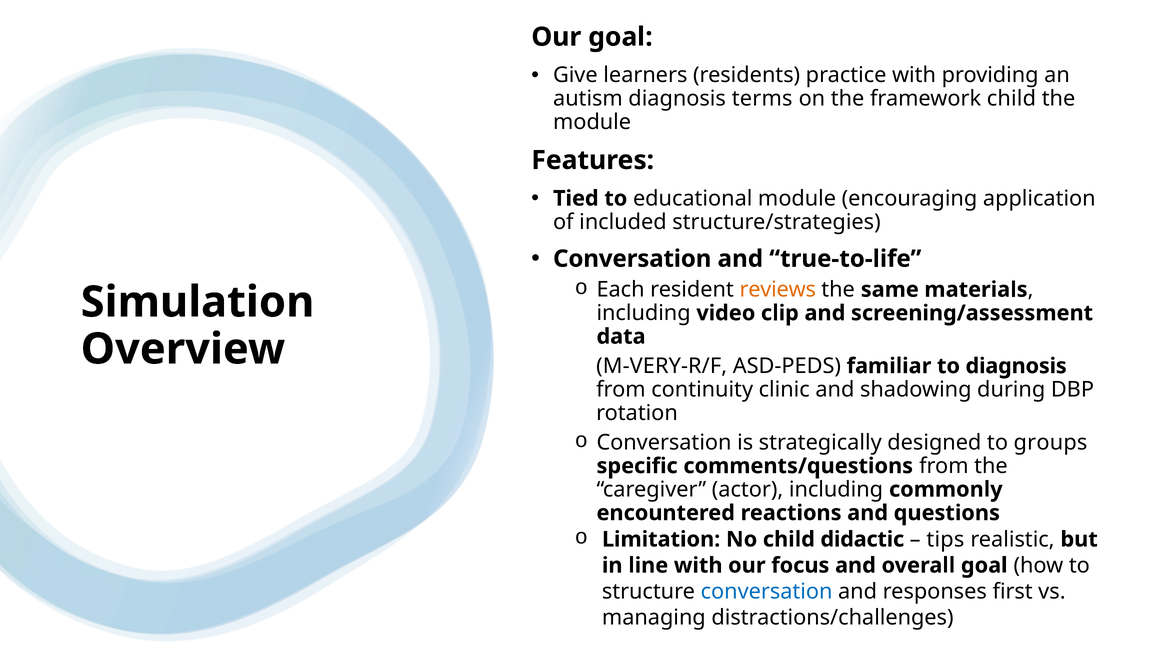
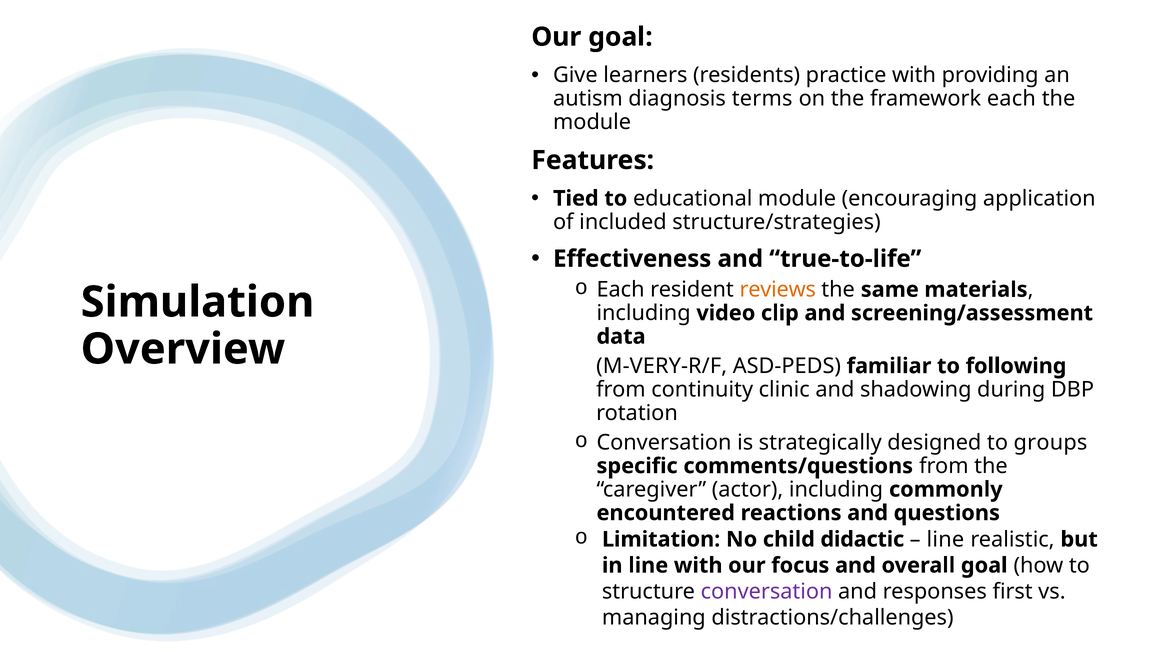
framework child: child -> each
Conversation at (632, 259): Conversation -> Effectiveness
to diagnosis: diagnosis -> following
tips at (945, 539): tips -> line
conversation at (767, 591) colour: blue -> purple
